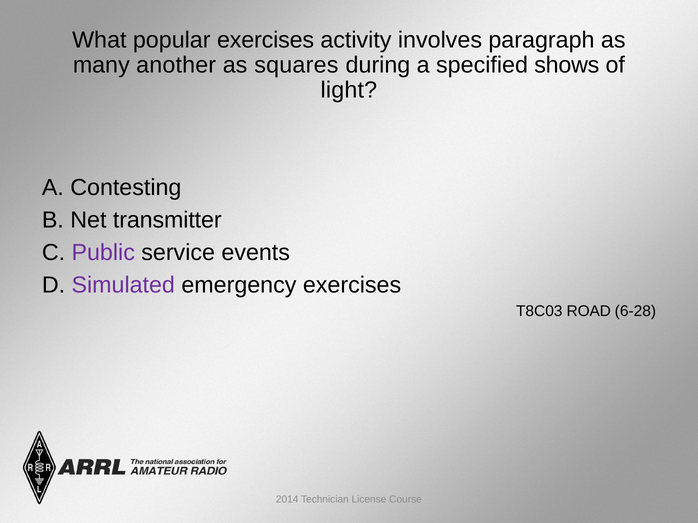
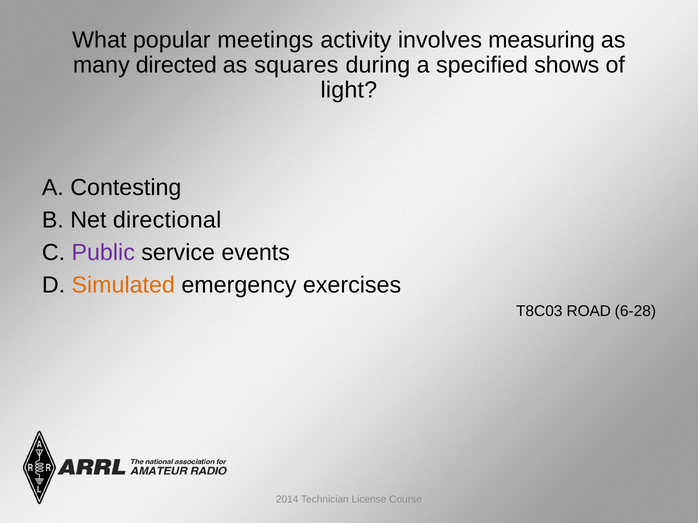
popular exercises: exercises -> meetings
paragraph: paragraph -> measuring
another: another -> directed
transmitter: transmitter -> directional
Simulated colour: purple -> orange
